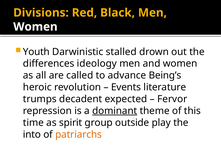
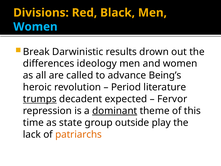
Women at (35, 27) colour: white -> light blue
Youth: Youth -> Break
stalled: stalled -> results
Events: Events -> Period
trumps underline: none -> present
spirit: spirit -> state
into: into -> lack
